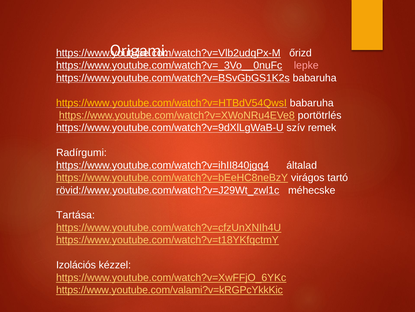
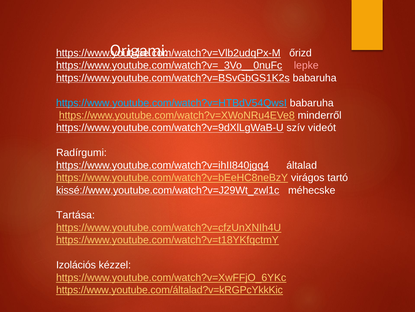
https://www.youtube.com/watch?v=HTBdV54QwsI colour: yellow -> light blue
portötrlés: portötrlés -> minderről
remek: remek -> videót
rövid://www.youtube.com/watch?v=J29Wt_zwl1c: rövid://www.youtube.com/watch?v=J29Wt_zwl1c -> kissé://www.youtube.com/watch?v=J29Wt_zwl1c
https://www.youtube.com/valami?v=kRGPcYkkKic: https://www.youtube.com/valami?v=kRGPcYkkKic -> https://www.youtube.com/általad?v=kRGPcYkkKic
